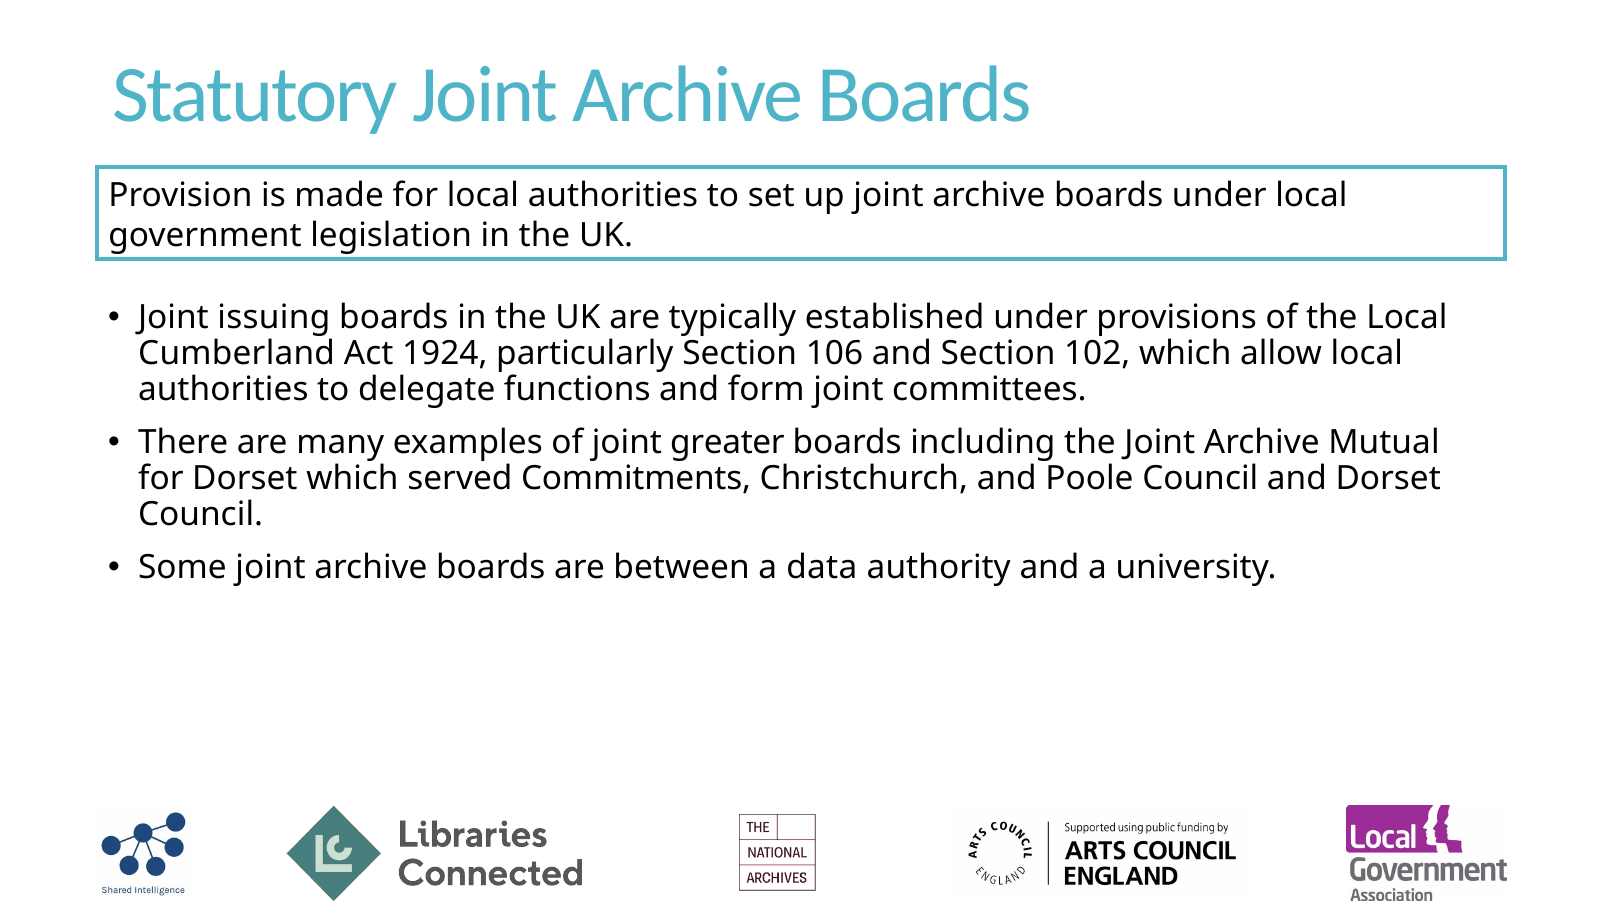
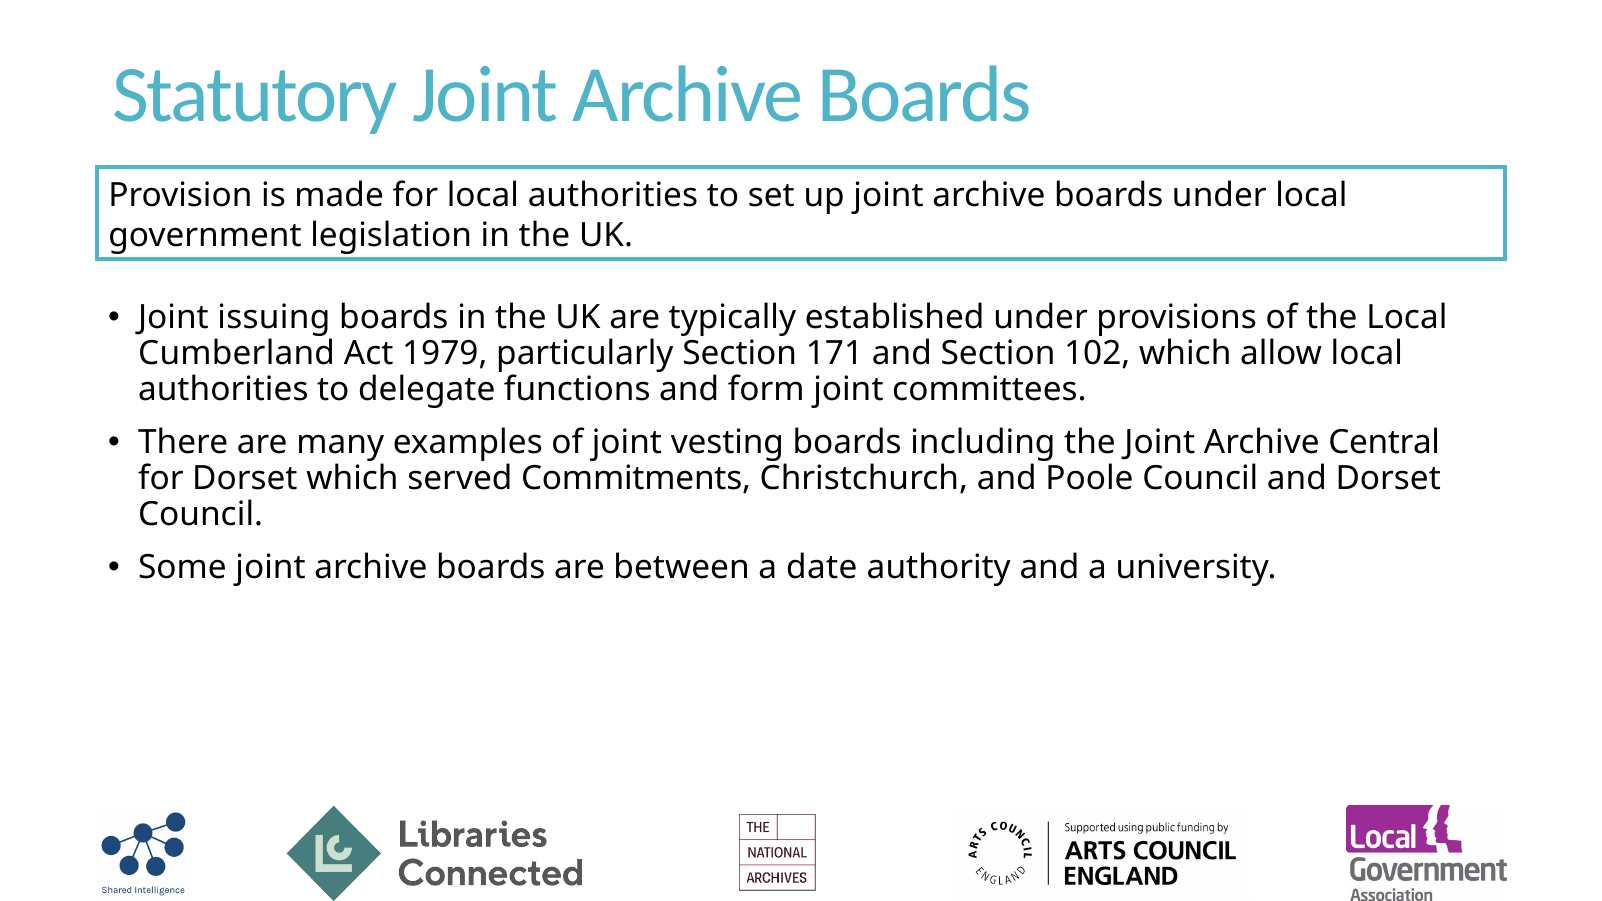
1924: 1924 -> 1979
106: 106 -> 171
greater: greater -> vesting
Mutual: Mutual -> Central
data: data -> date
